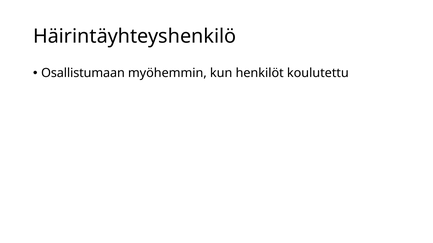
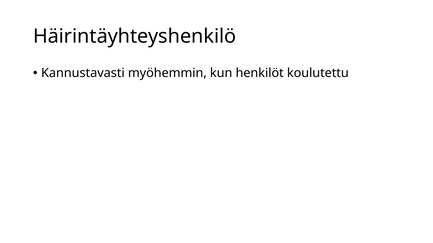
Osallistumaan: Osallistumaan -> Kannustavasti
